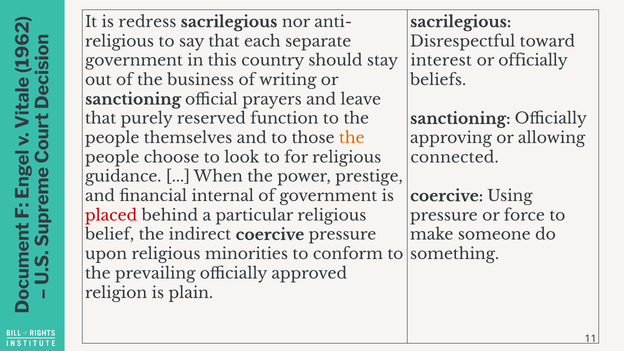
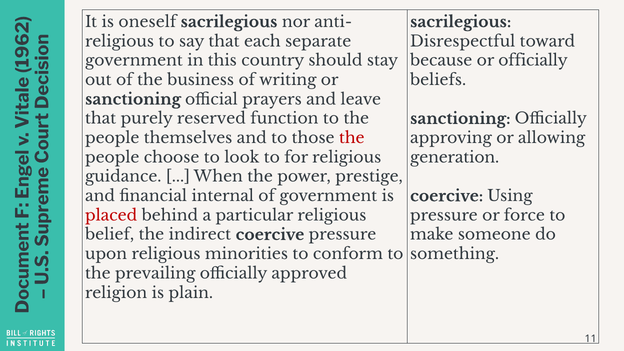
redress: redress -> oneself
interest: interest -> because
the at (352, 138) colour: orange -> red
connected: connected -> generation
